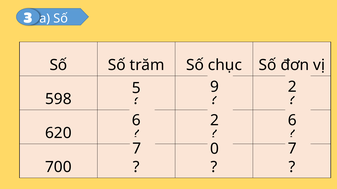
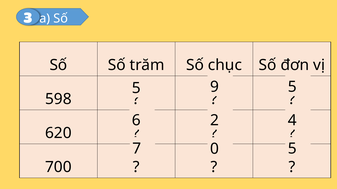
9 2: 2 -> 5
2 6: 6 -> 4
0 7: 7 -> 5
